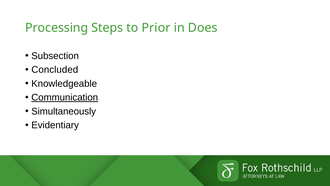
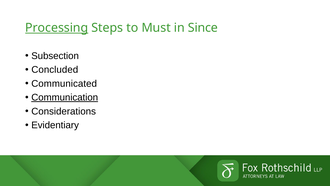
Processing underline: none -> present
Prior: Prior -> Must
Does: Does -> Since
Knowledgeable: Knowledgeable -> Communicated
Simultaneously: Simultaneously -> Considerations
